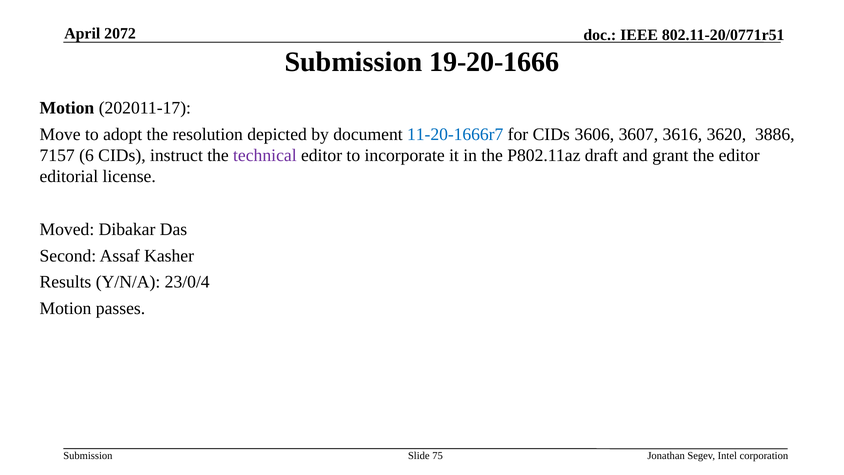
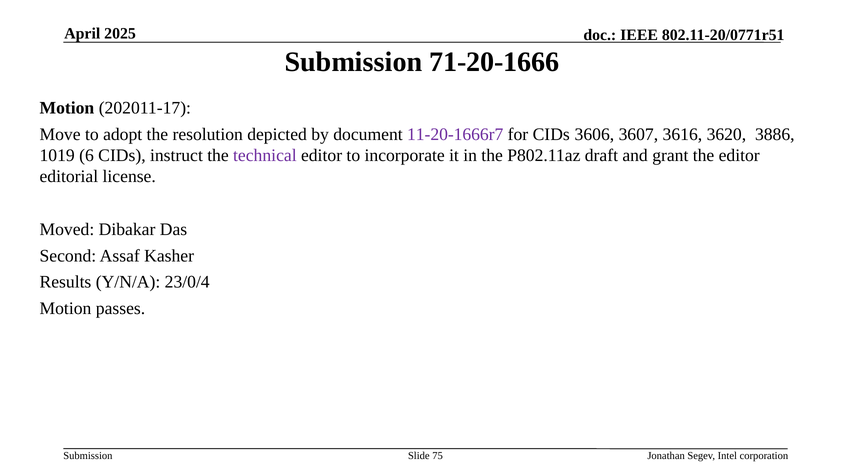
2072: 2072 -> 2025
19-20-1666: 19-20-1666 -> 71-20-1666
11-20-1666r7 colour: blue -> purple
7157: 7157 -> 1019
